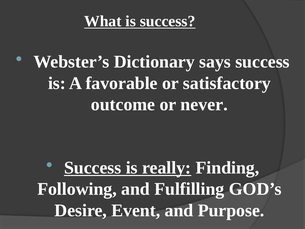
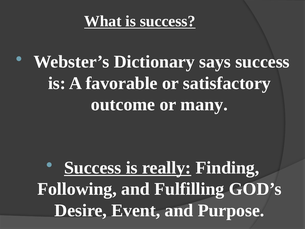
never: never -> many
